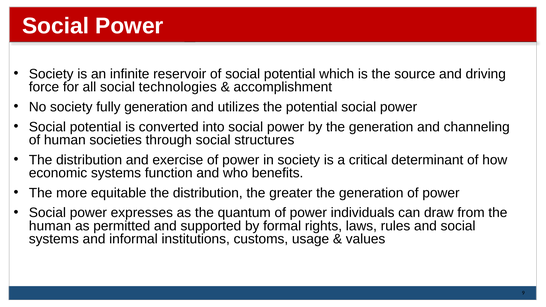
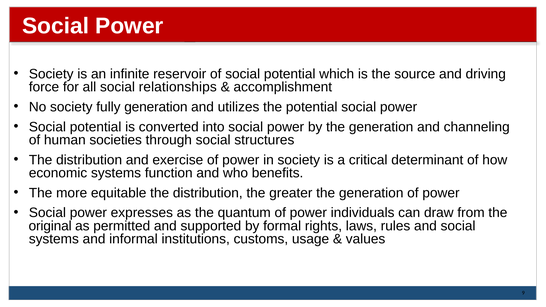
technologies: technologies -> relationships
human at (50, 226): human -> original
